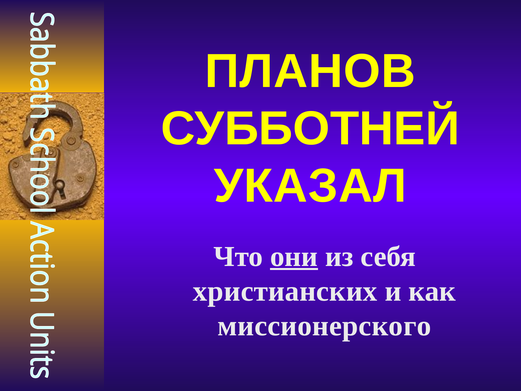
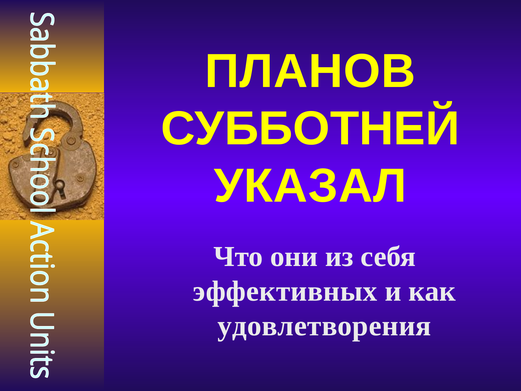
они underline: present -> none
христианских: христианских -> эффективных
миссионерского: миссионерского -> удовлетворения
